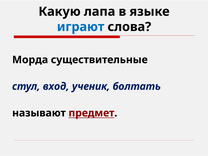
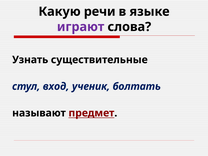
лапа: лапа -> речи
играют colour: blue -> purple
Морда: Морда -> Узнать
